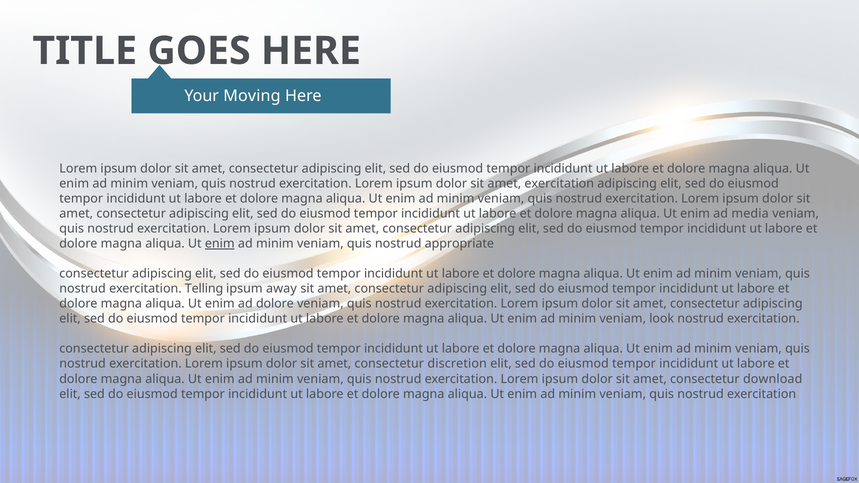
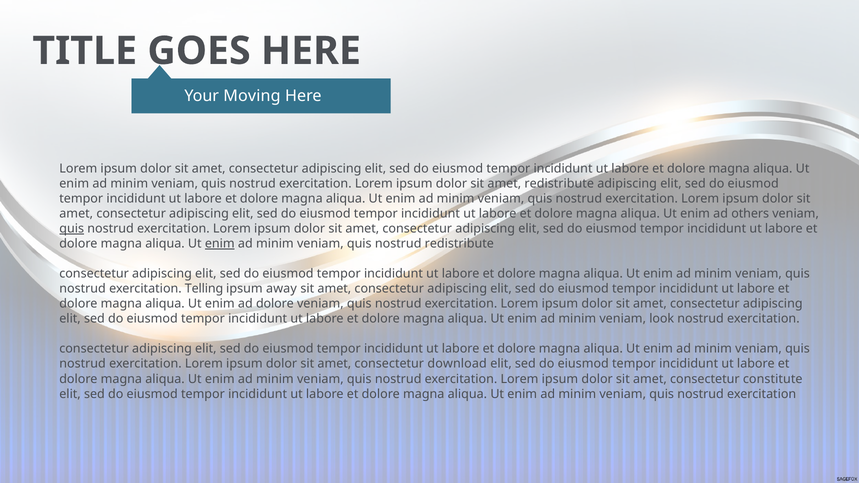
amet exercitation: exercitation -> redistribute
media: media -> others
quis at (72, 229) underline: none -> present
nostrud appropriate: appropriate -> redistribute
discretion: discretion -> download
download: download -> constitute
